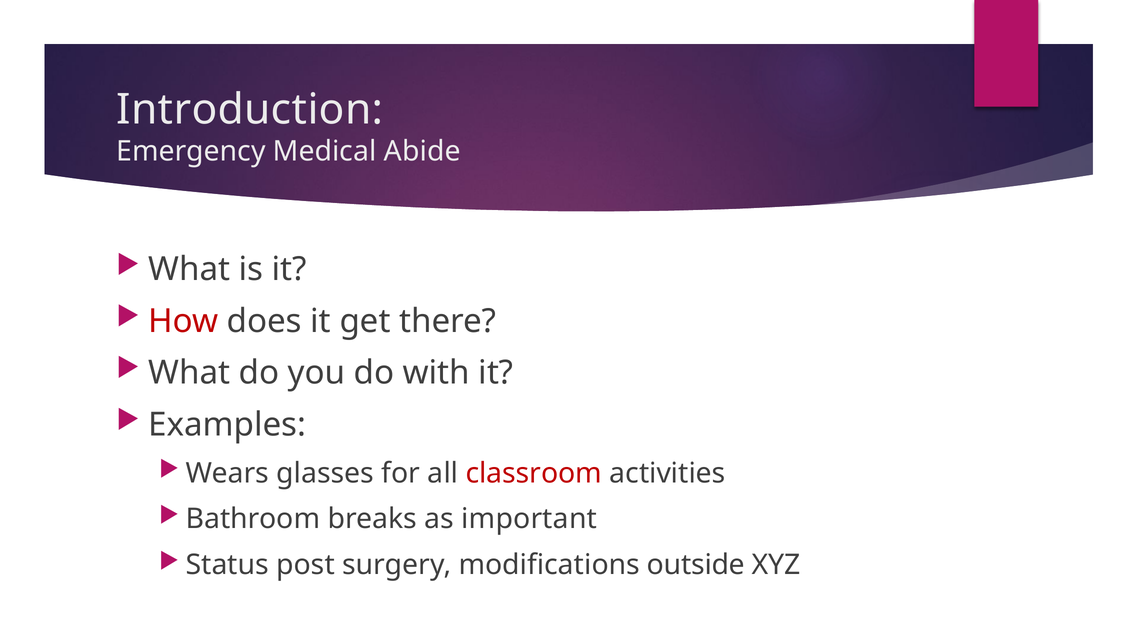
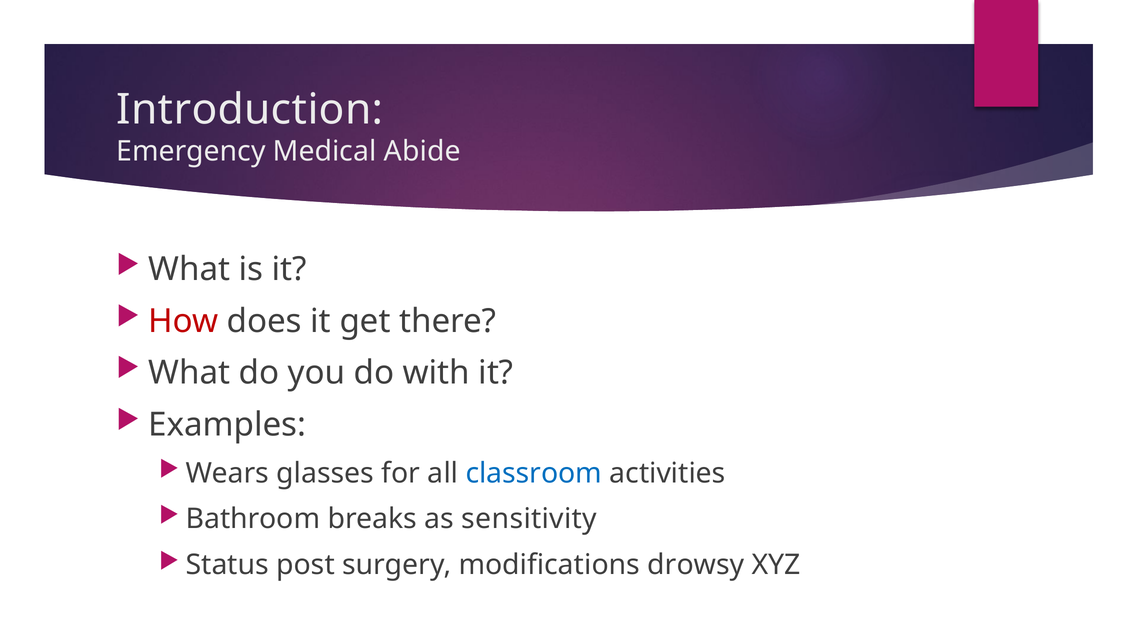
classroom colour: red -> blue
important: important -> sensitivity
outside: outside -> drowsy
